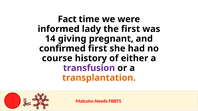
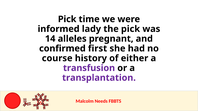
Fact at (67, 19): Fact -> Pick
the first: first -> pick
giving: giving -> alleles
transplantation colour: orange -> purple
